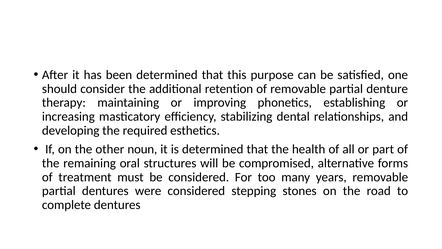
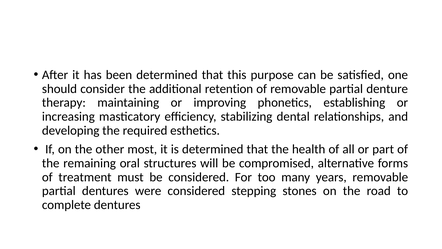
noun: noun -> most
